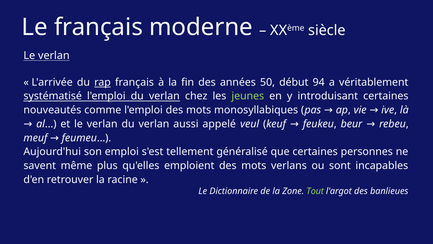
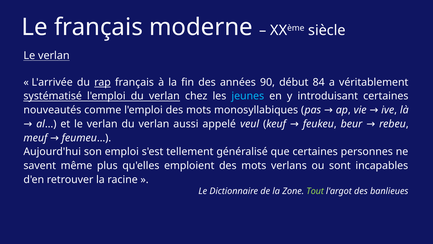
50: 50 -> 90
94: 94 -> 84
jeunes colour: light green -> light blue
